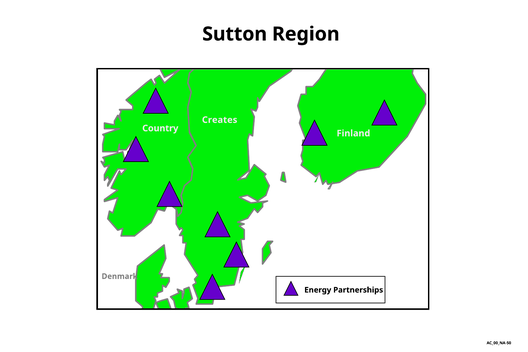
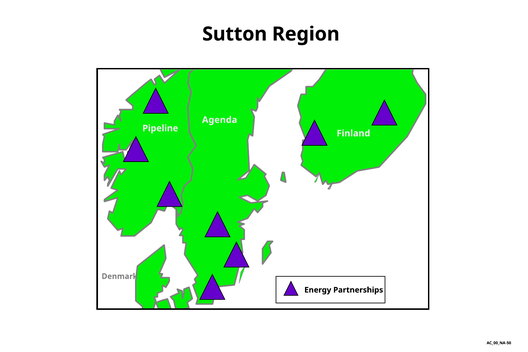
Creates: Creates -> Agenda
Country: Country -> Pipeline
